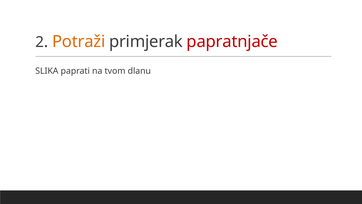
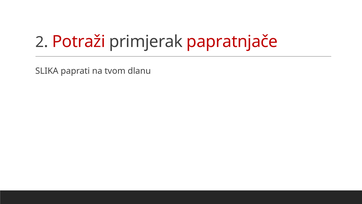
Potraži colour: orange -> red
